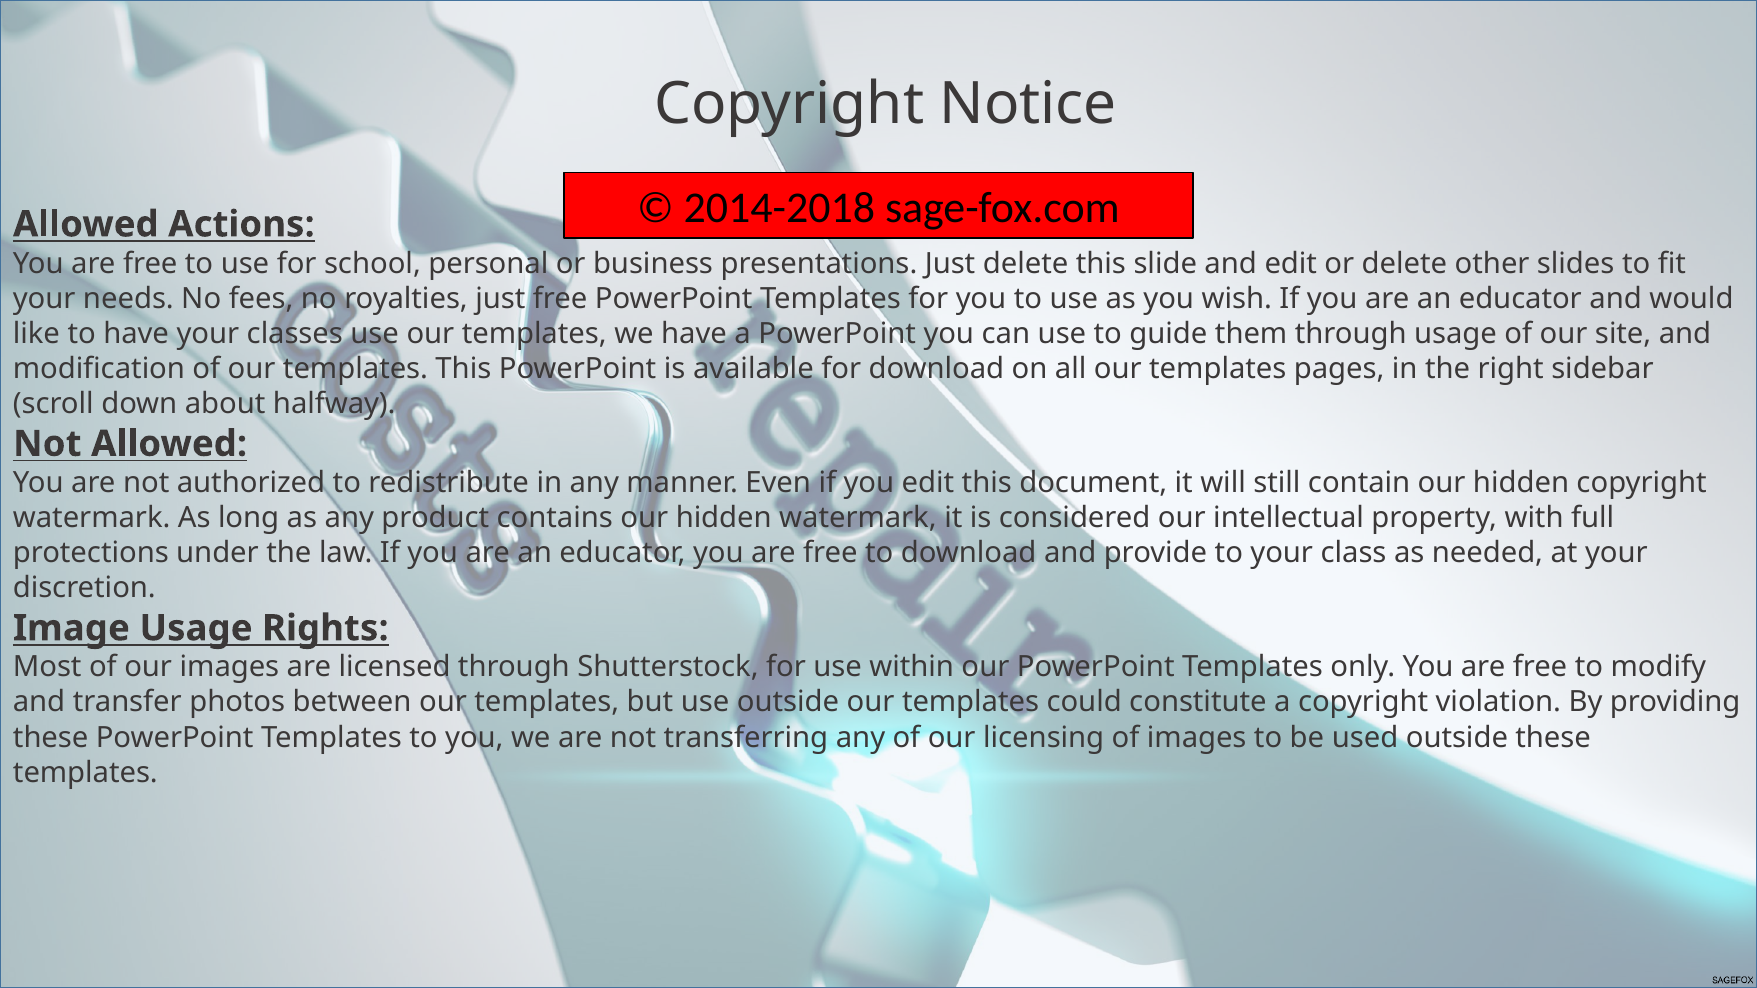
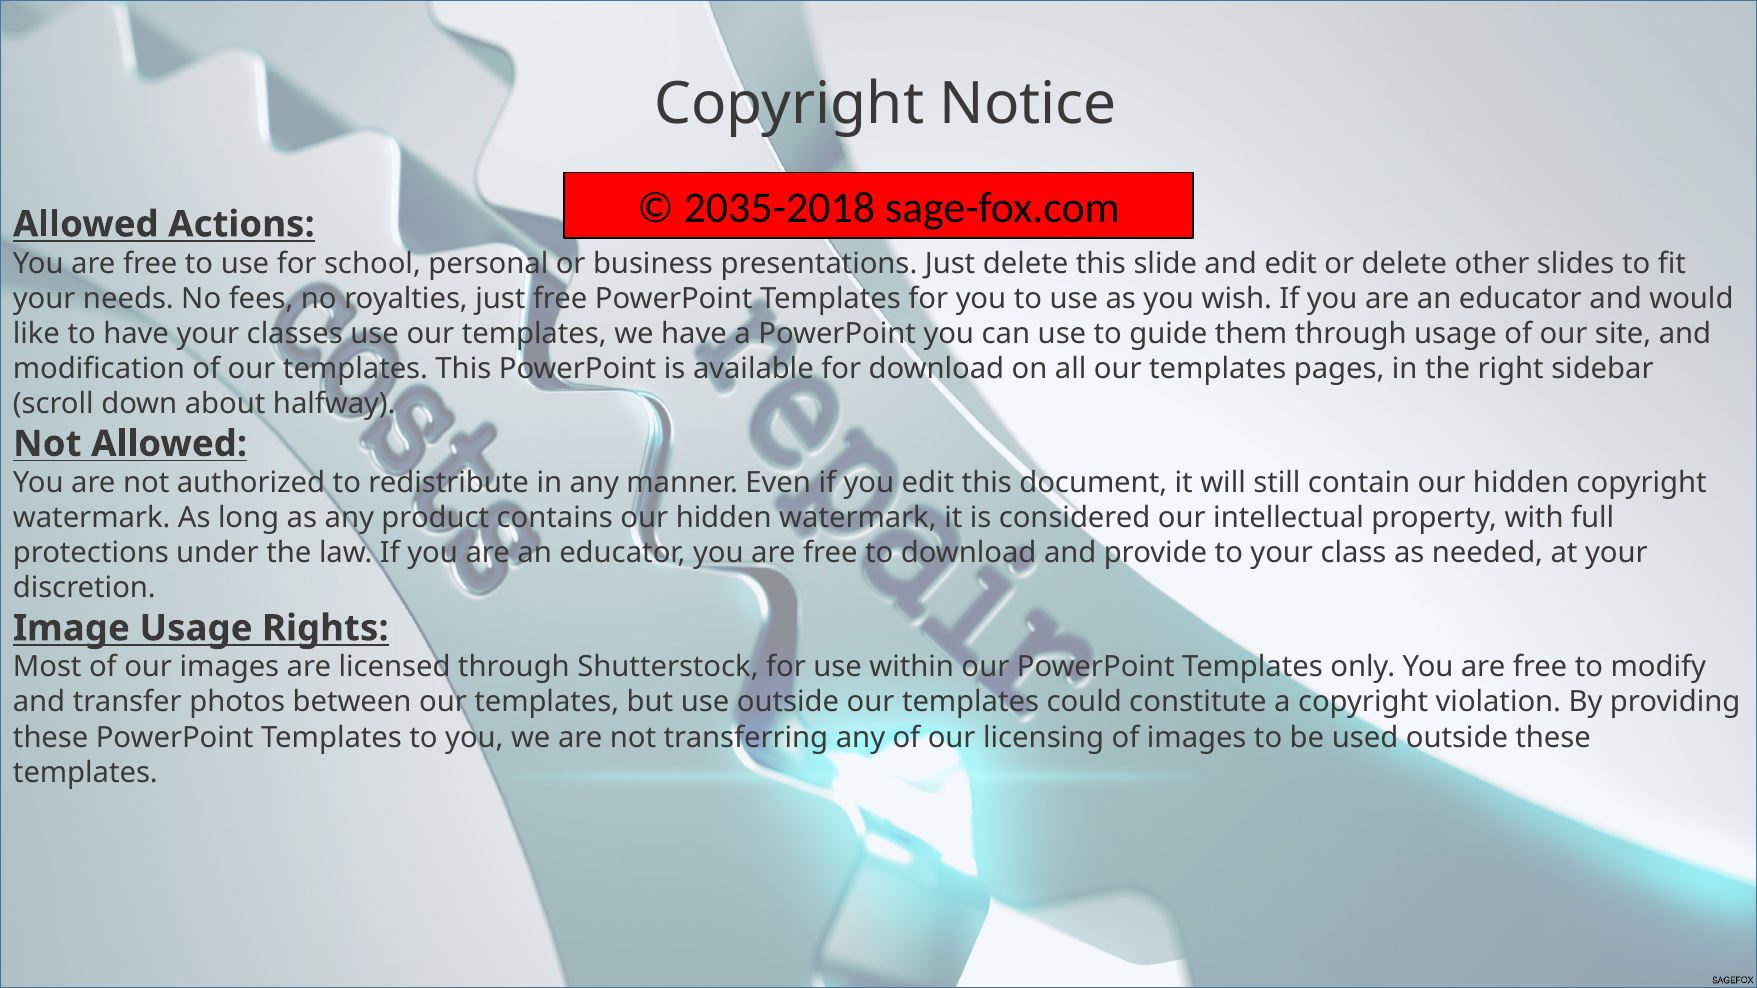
2014-2018: 2014-2018 -> 2035-2018
